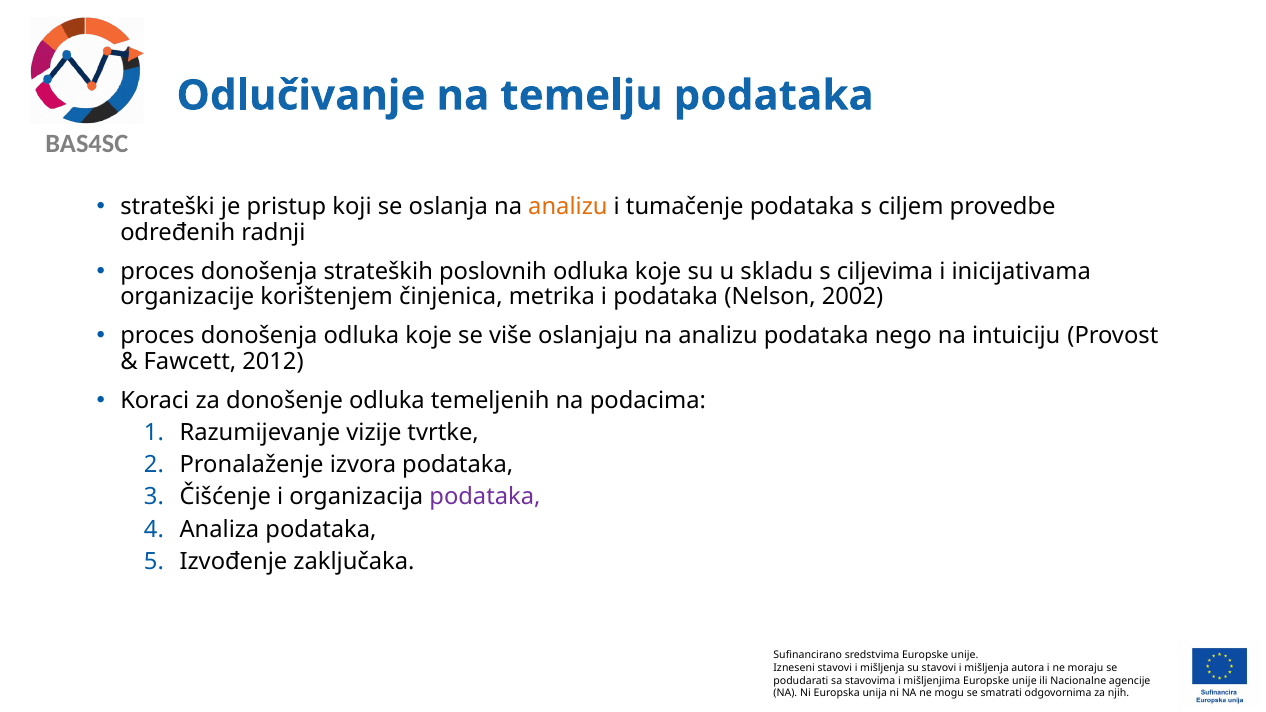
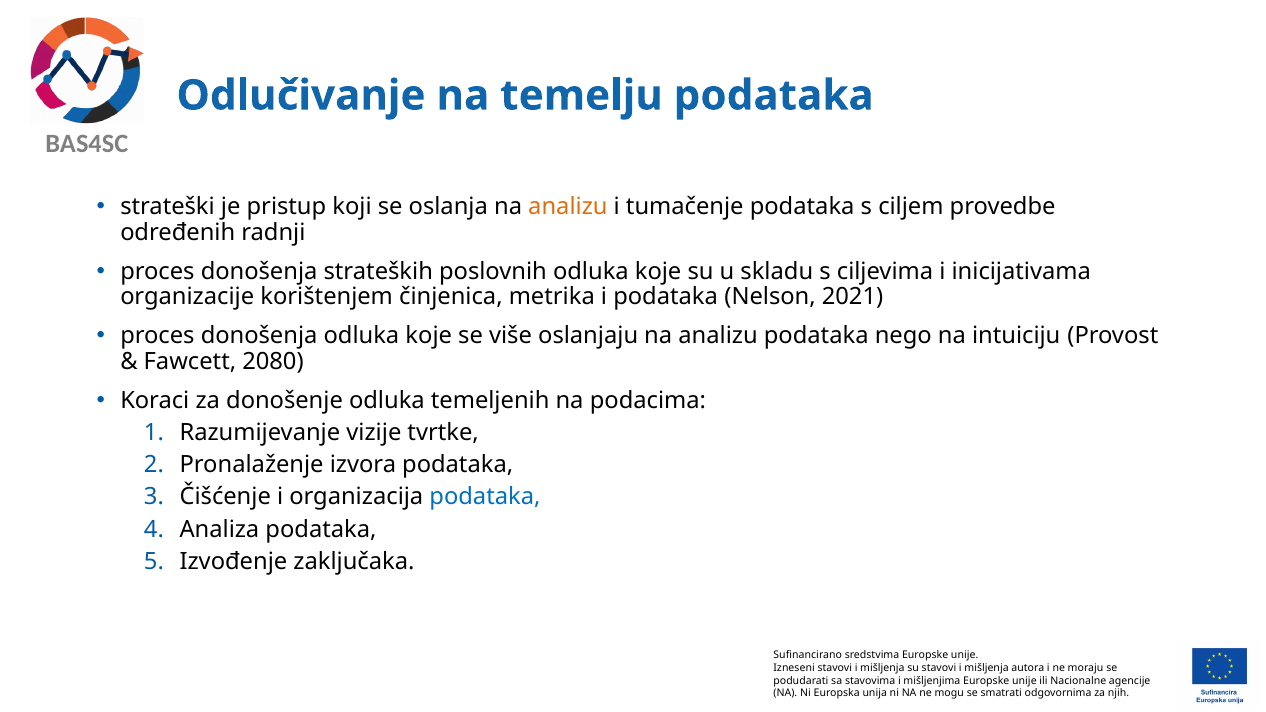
2002: 2002 -> 2021
2012: 2012 -> 2080
podataka at (485, 497) colour: purple -> blue
